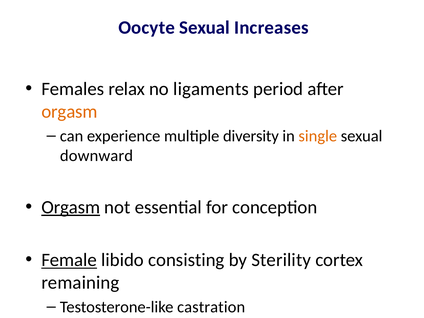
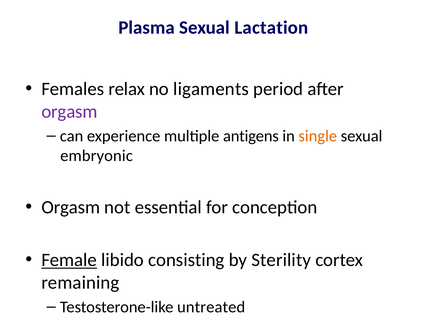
Oocyte: Oocyte -> Plasma
Increases: Increases -> Lactation
orgasm at (69, 112) colour: orange -> purple
diversity: diversity -> antigens
downward: downward -> embryonic
Orgasm at (71, 207) underline: present -> none
castration: castration -> untreated
